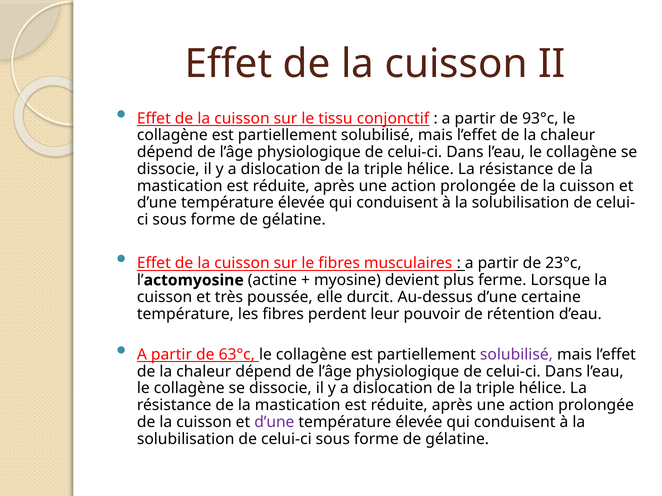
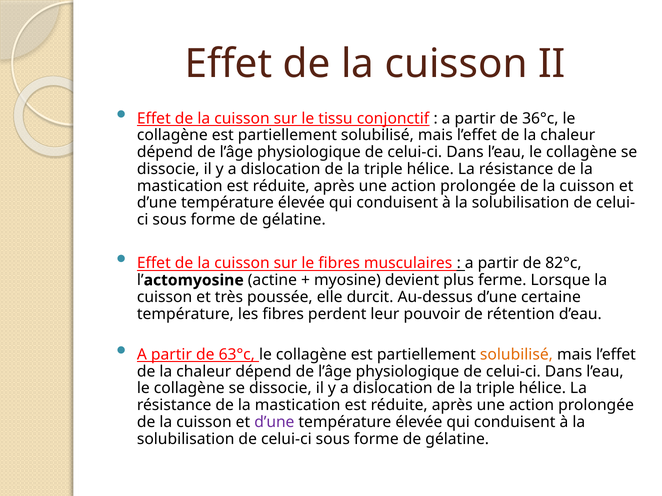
93°c: 93°c -> 36°c
23°c: 23°c -> 82°c
solubilisé at (516, 355) colour: purple -> orange
